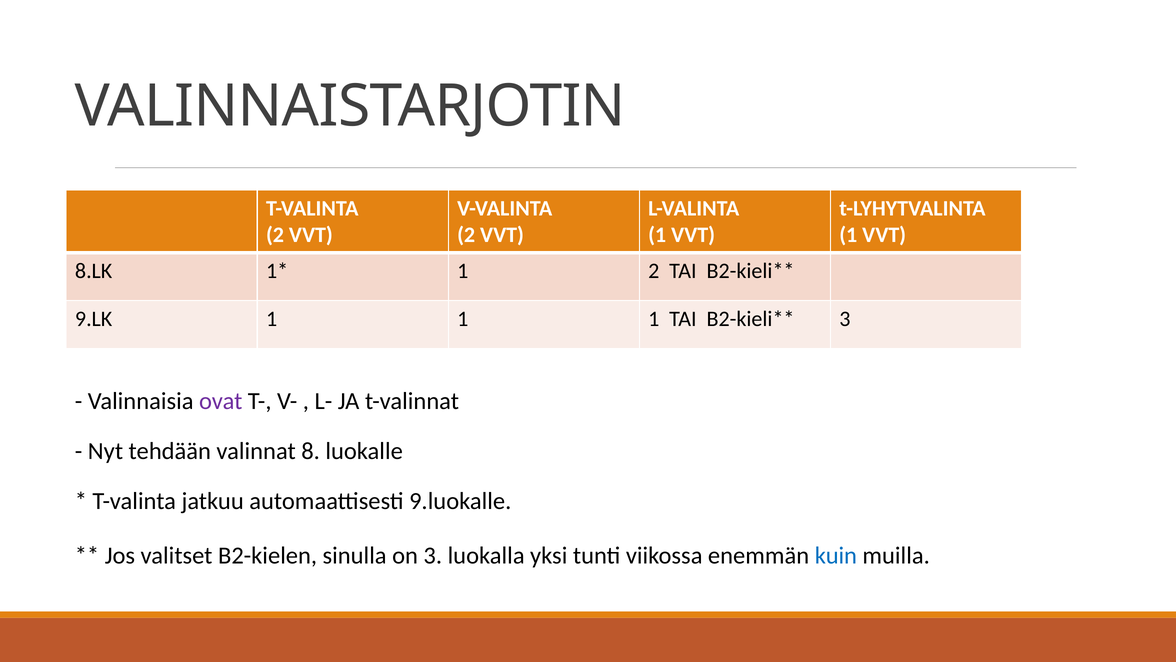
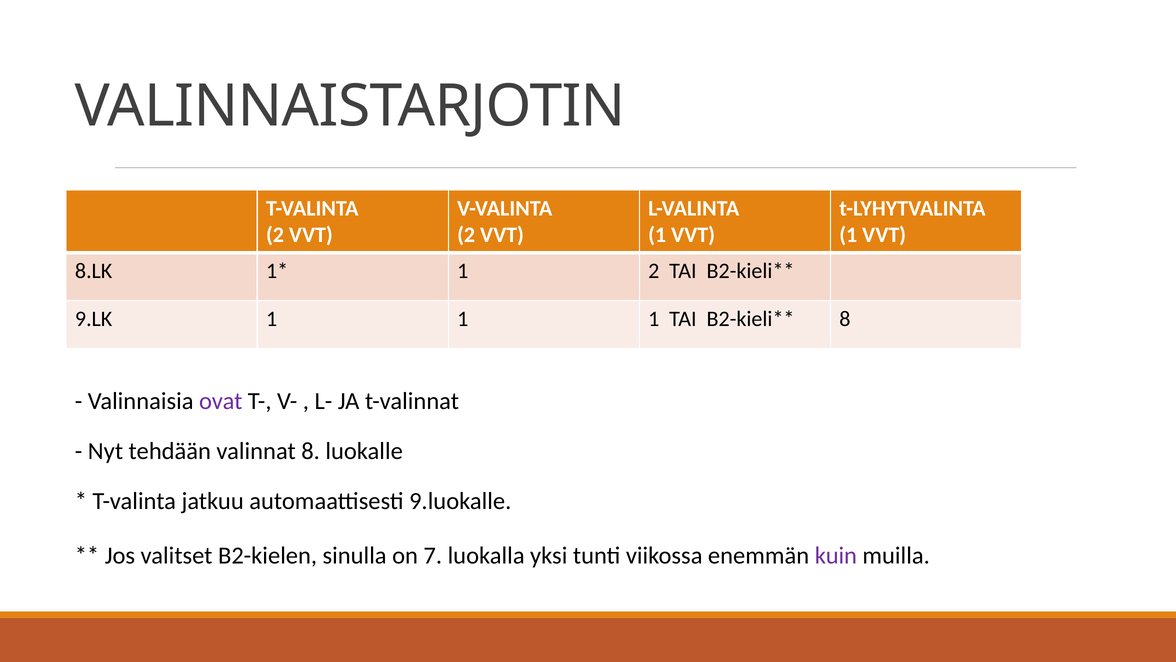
3 at (845, 319): 3 -> 8
on 3: 3 -> 7
kuin colour: blue -> purple
